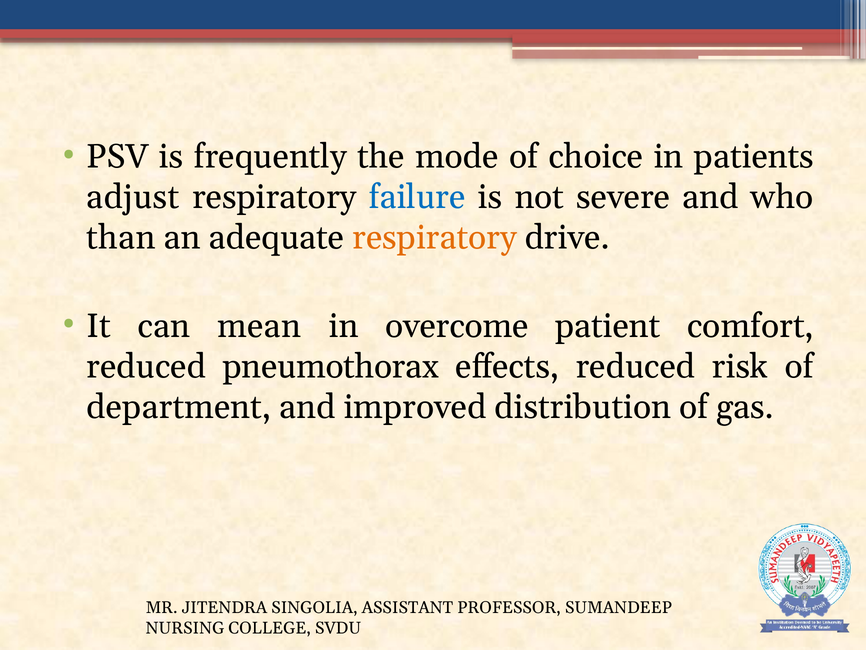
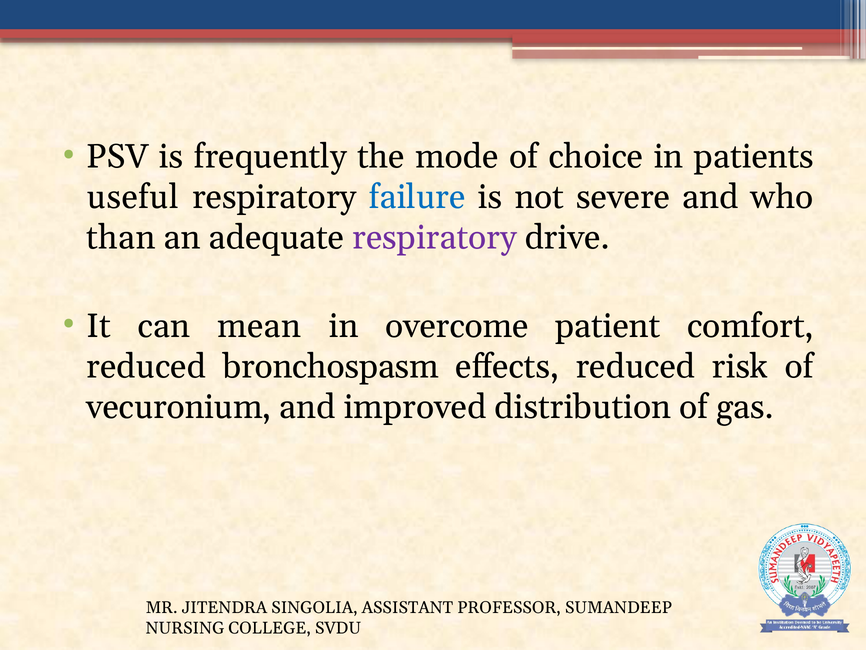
adjust: adjust -> useful
respiratory at (434, 238) colour: orange -> purple
pneumothorax: pneumothorax -> bronchospasm
department: department -> vecuronium
